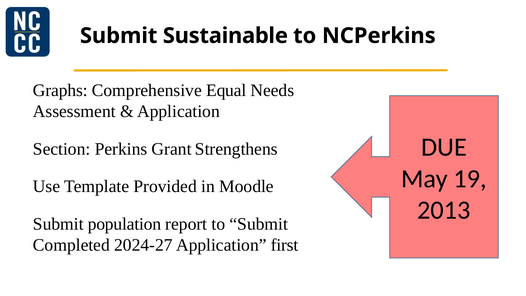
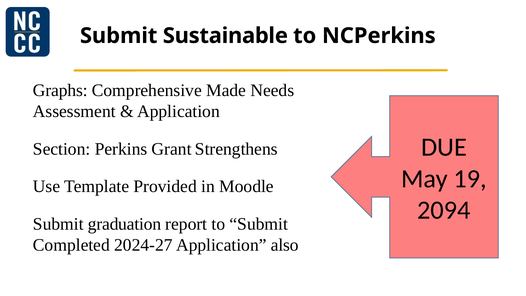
Equal: Equal -> Made
2013: 2013 -> 2094
population: population -> graduation
first: first -> also
